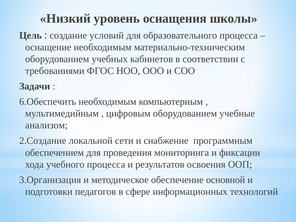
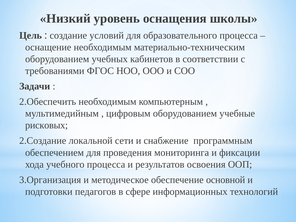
6.Обеспечить: 6.Обеспечить -> 2.Обеспечить
анализом: анализом -> рисковых
